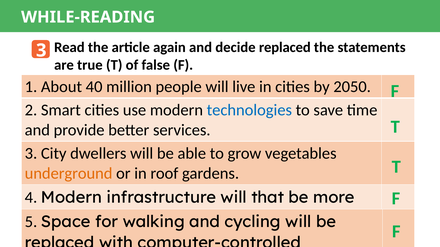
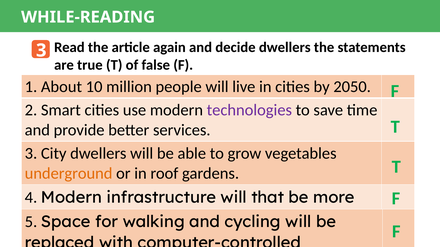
decide replaced: replaced -> dwellers
40: 40 -> 10
technologies colour: blue -> purple
